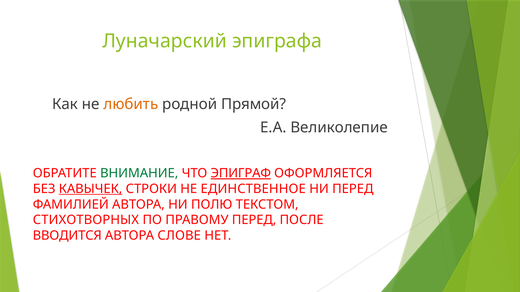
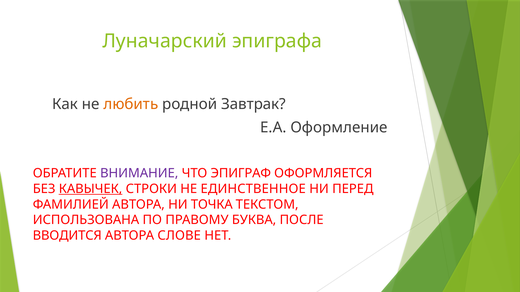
Прямой: Прямой -> Завтрак
Великолепие: Великолепие -> Оформление
ВНИМАНИЕ colour: green -> purple
ЭПИГРАФ underline: present -> none
ПОЛЮ: ПОЛЮ -> ТОЧКА
СТИХОТВОРНЫХ: СТИХОТВОРНЫХ -> ИСПОЛЬЗОВАНА
ПРАВОМУ ПЕРЕД: ПЕРЕД -> БУКВА
